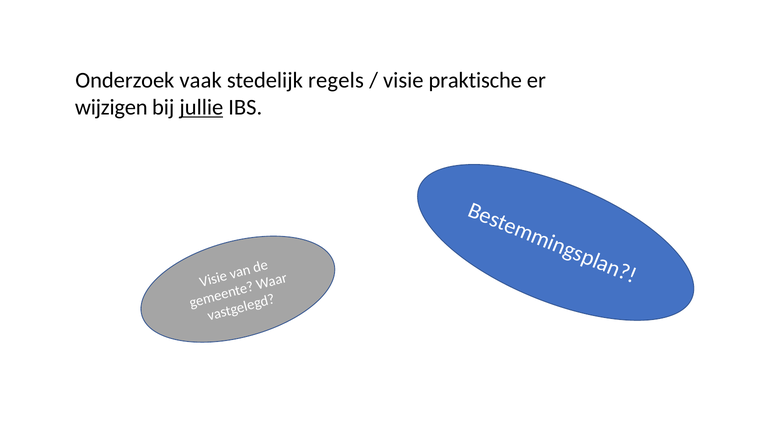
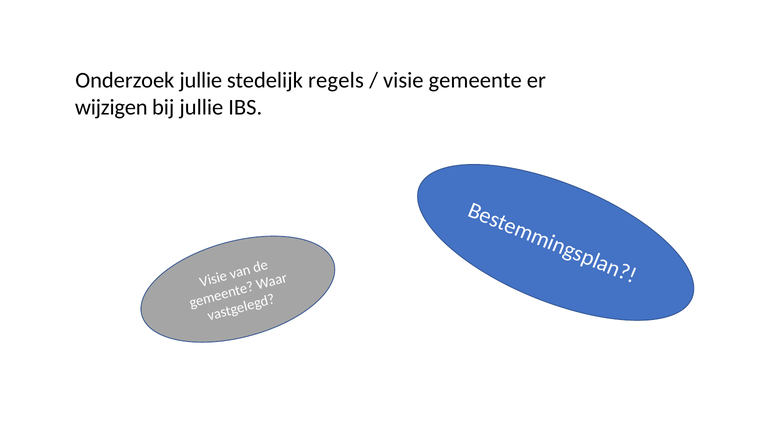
Onderzoek vaak: vaak -> jullie
praktische: praktische -> gemeente
jullie at (201, 107) underline: present -> none
